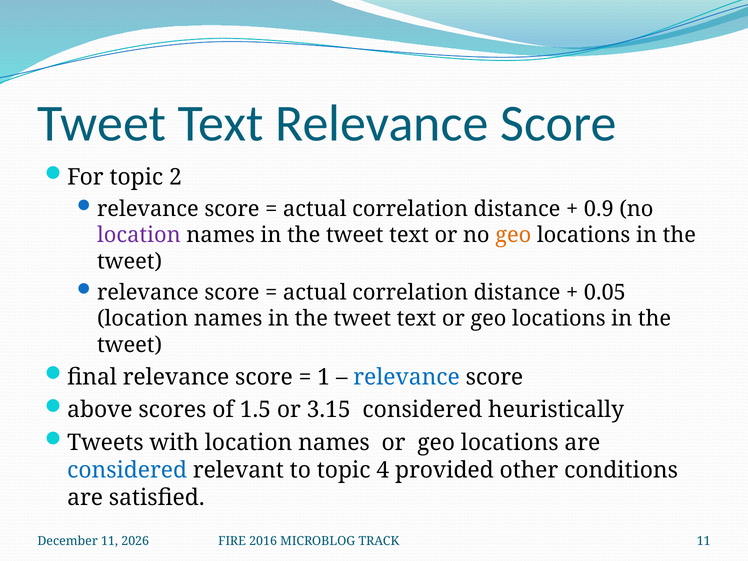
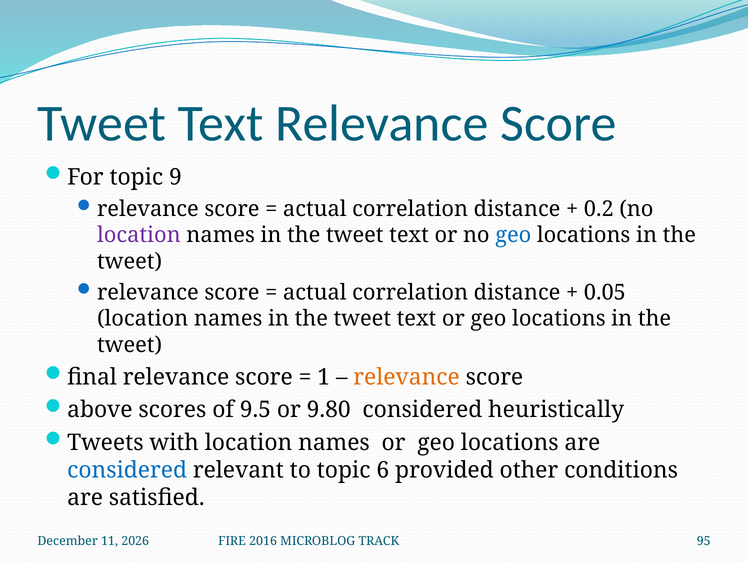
2: 2 -> 9
0.9: 0.9 -> 0.2
geo at (513, 235) colour: orange -> blue
relevance at (407, 377) colour: blue -> orange
1.5: 1.5 -> 9.5
3.15: 3.15 -> 9.80
4: 4 -> 6
TRACK 11: 11 -> 95
